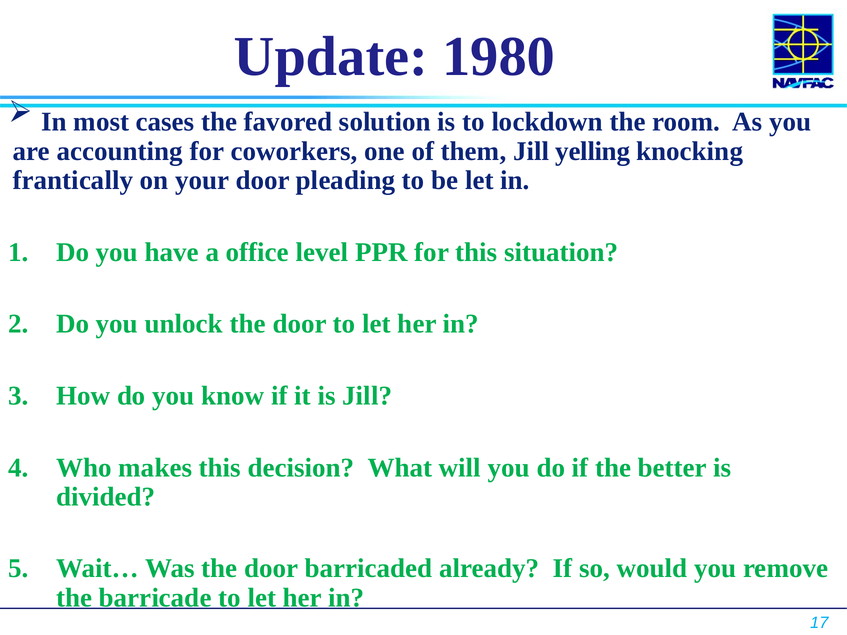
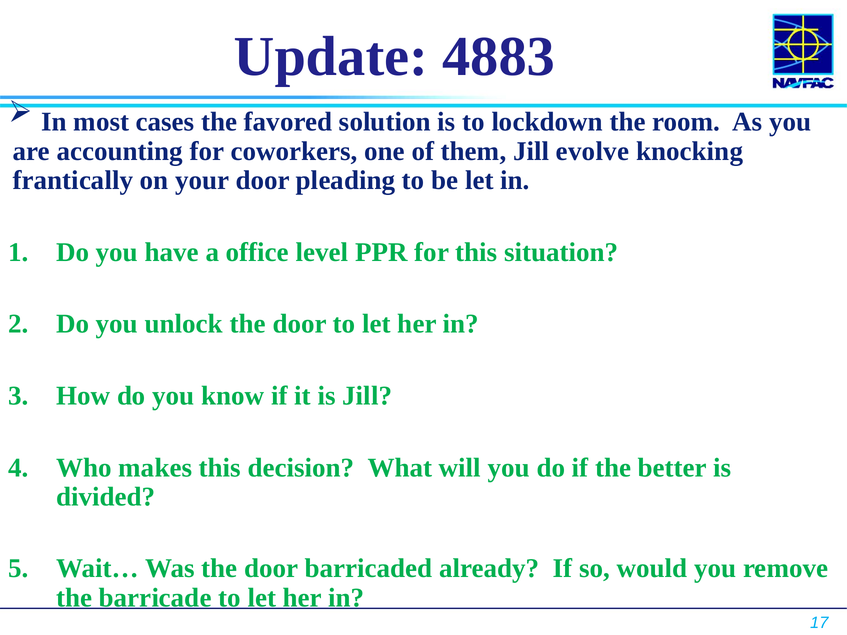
1980: 1980 -> 4883
yelling: yelling -> evolve
